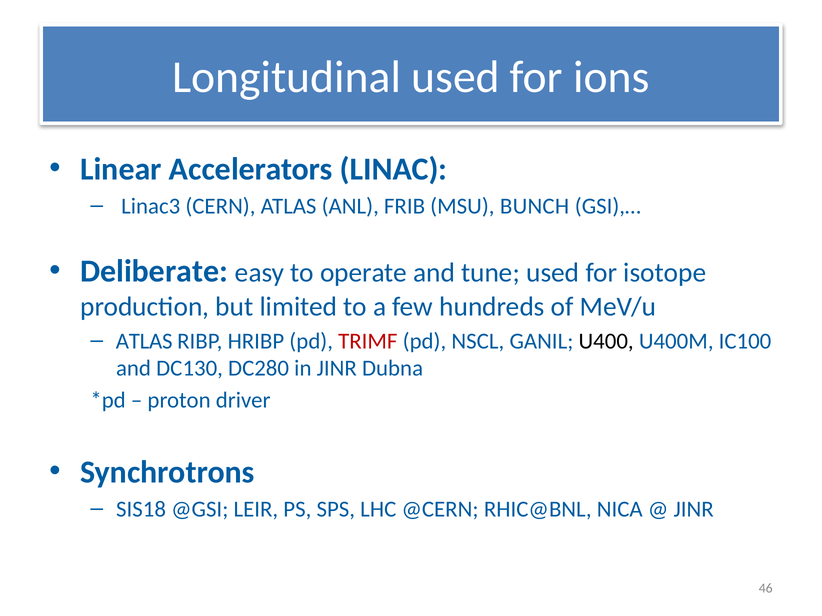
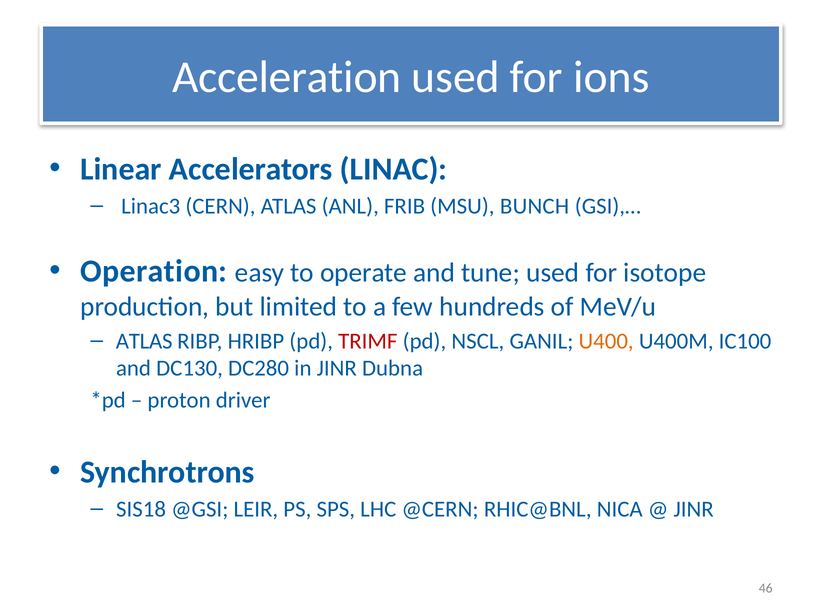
Longitudinal: Longitudinal -> Acceleration
Deliberate: Deliberate -> Operation
U400 colour: black -> orange
